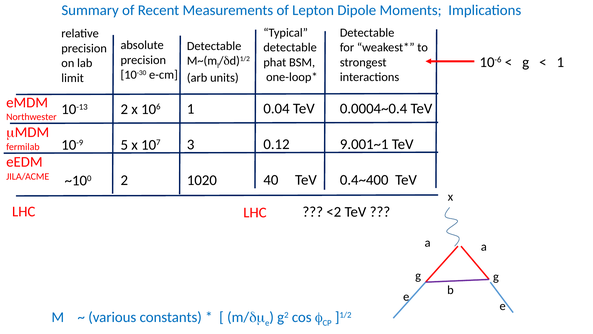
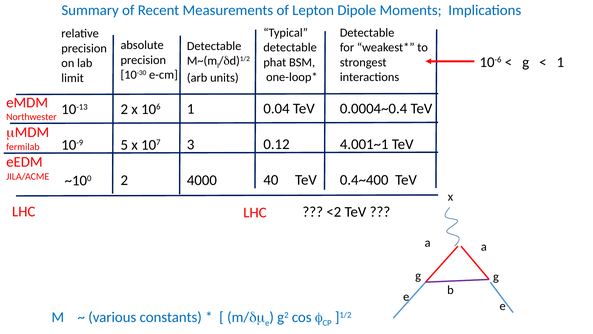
9.001~1: 9.001~1 -> 4.001~1
1020: 1020 -> 4000
